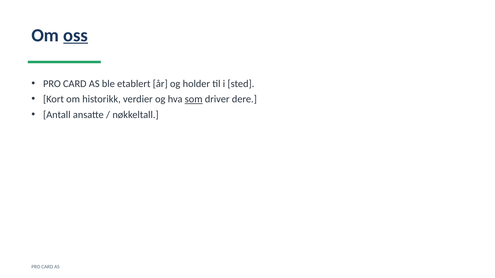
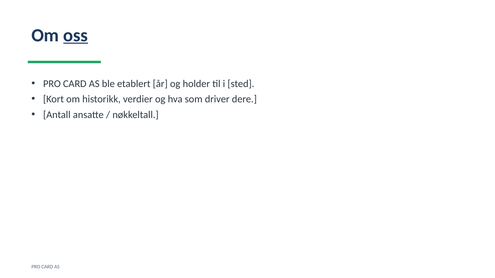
som underline: present -> none
